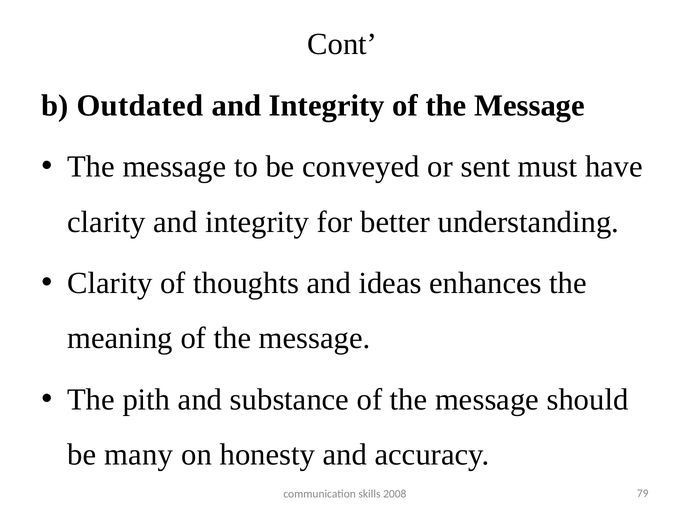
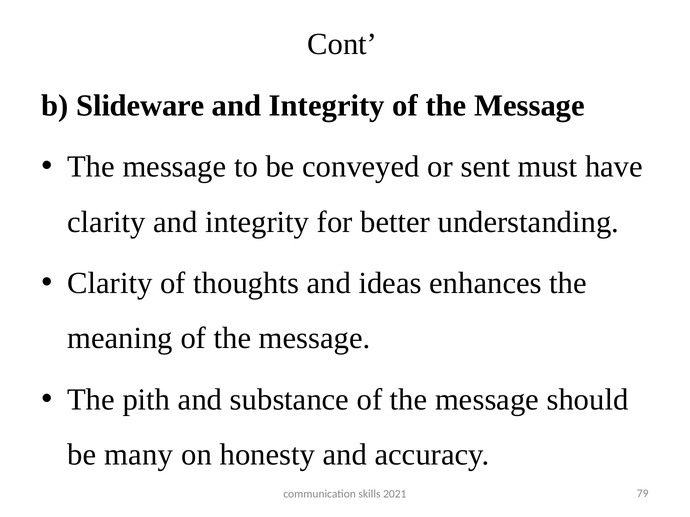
Outdated: Outdated -> Slideware
2008: 2008 -> 2021
